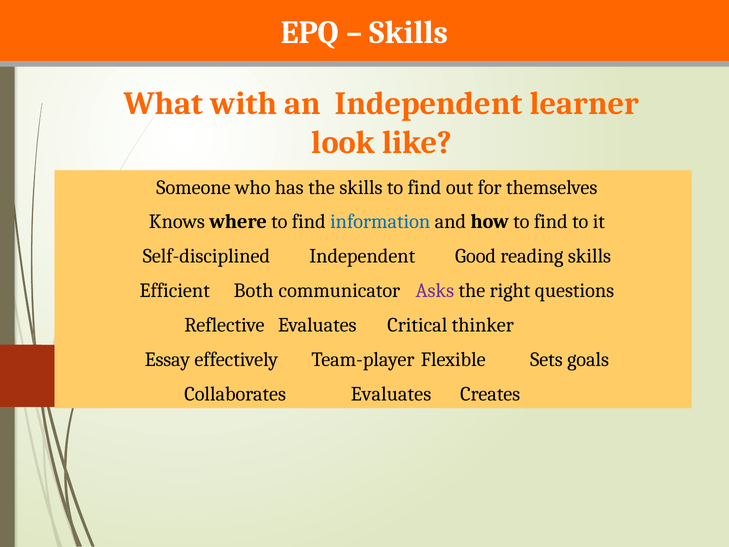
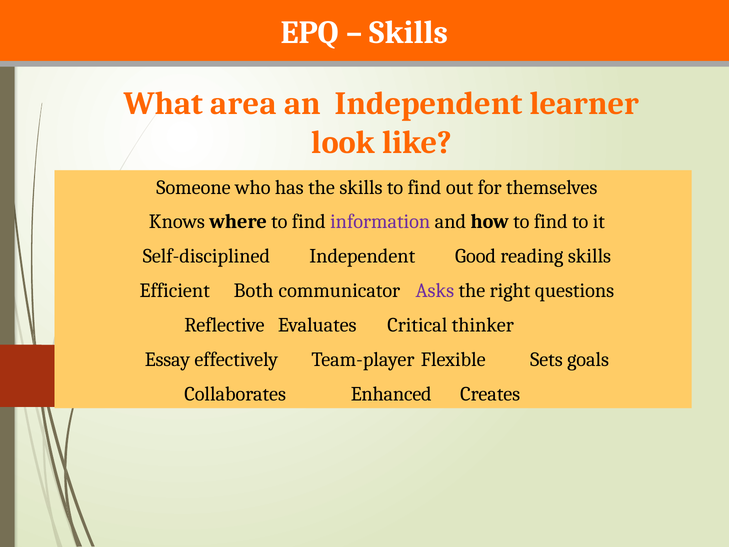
with: with -> area
information colour: blue -> purple
Collaborates Evaluates: Evaluates -> Enhanced
